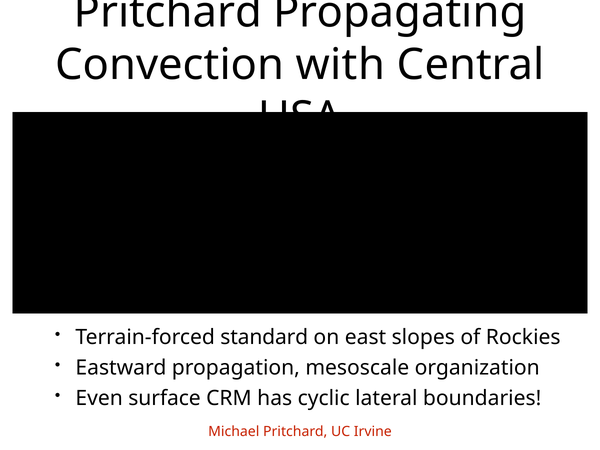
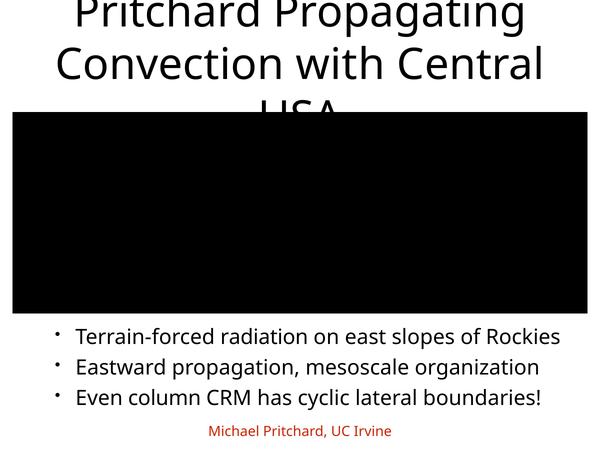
standard: standard -> radiation
surface: surface -> column
